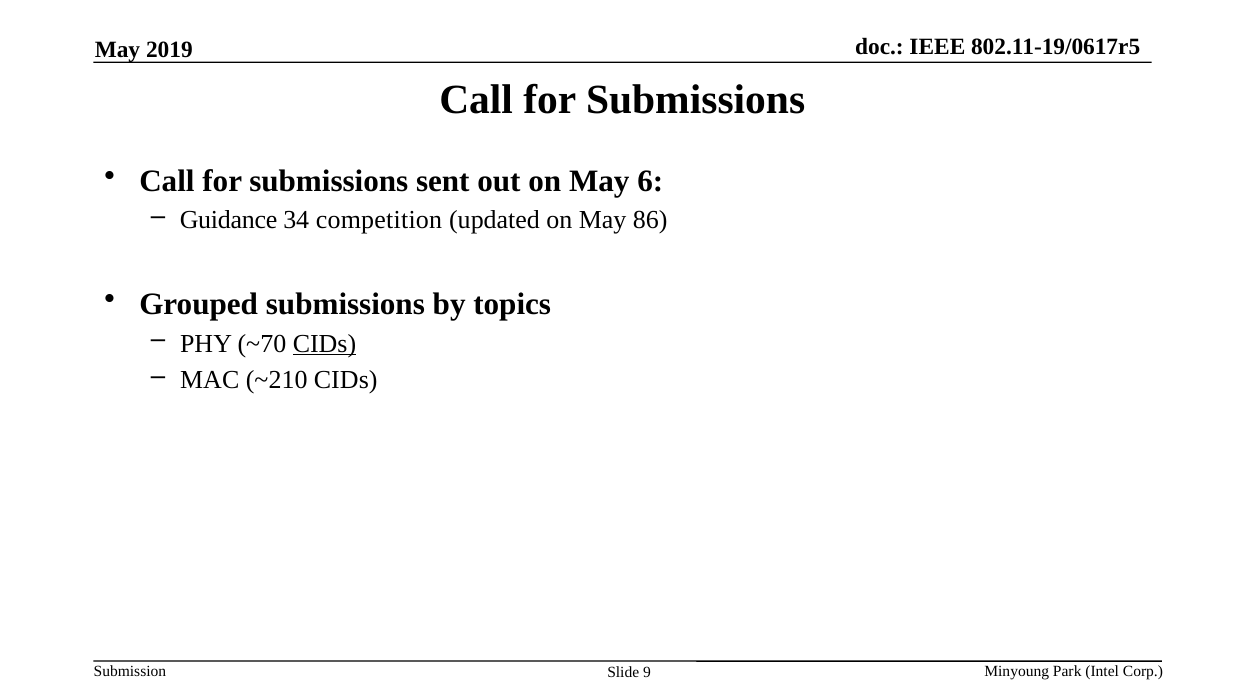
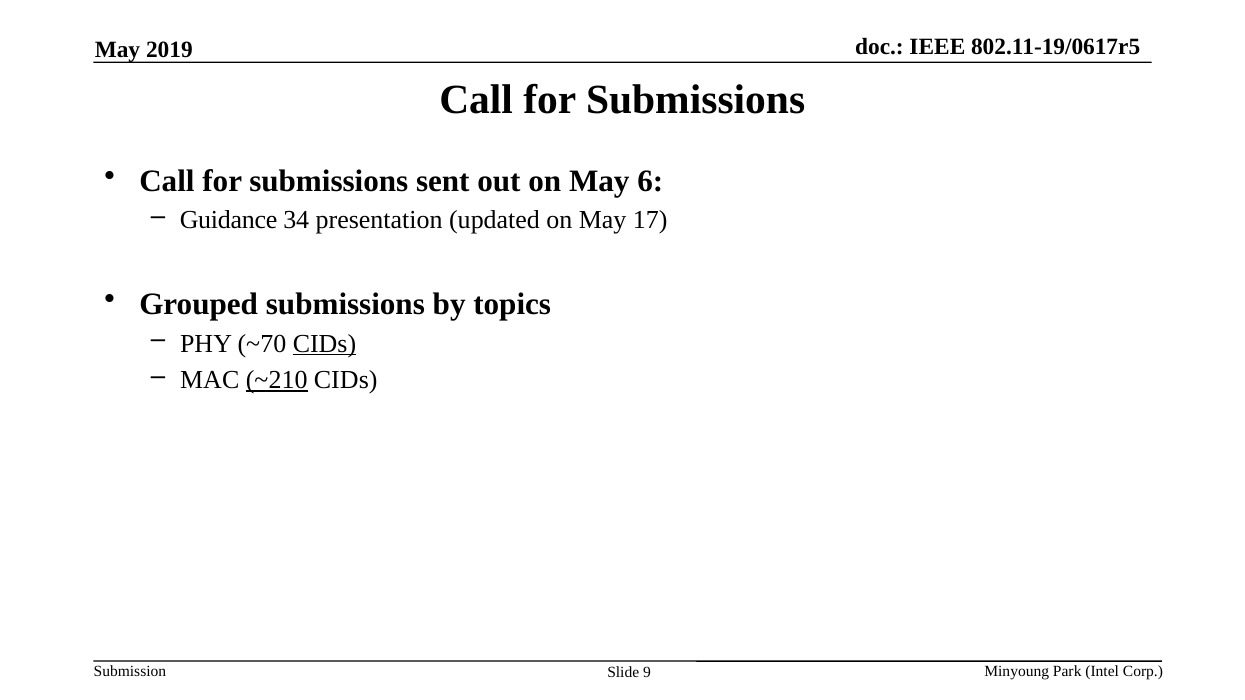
competition: competition -> presentation
86: 86 -> 17
~210 underline: none -> present
